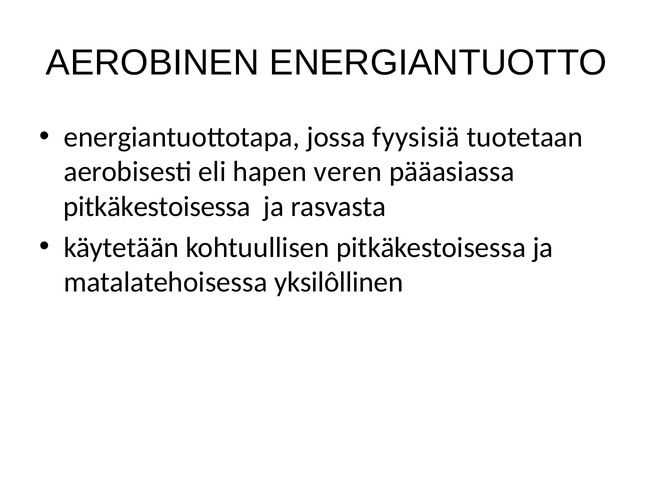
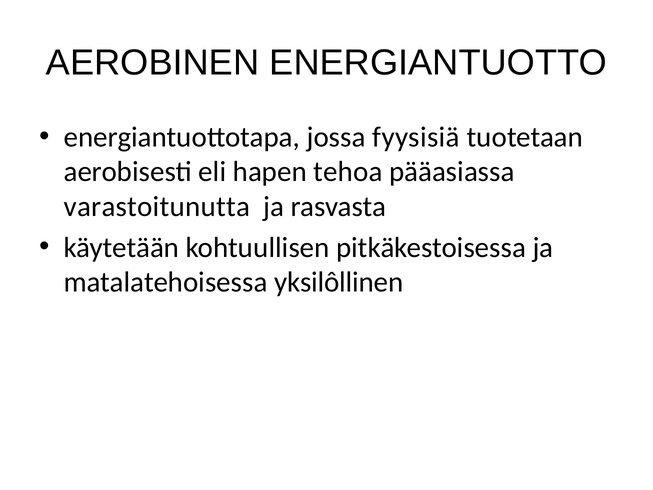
veren: veren -> tehoa
pitkäkestoisessa at (157, 207): pitkäkestoisessa -> varastoitunutta
